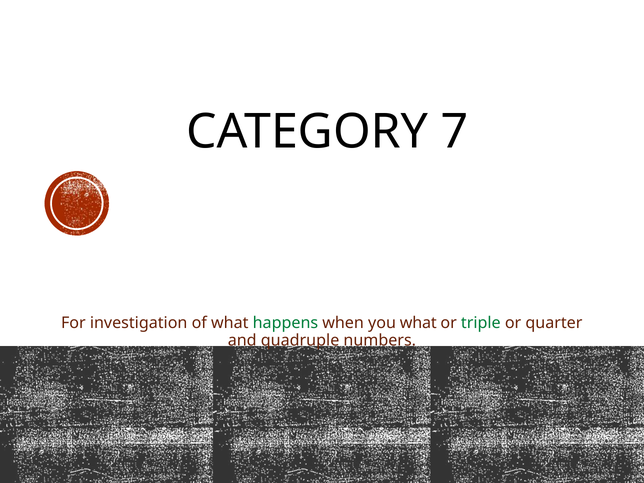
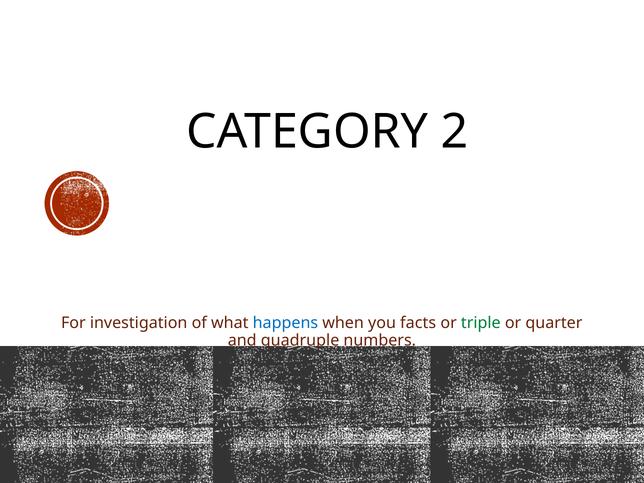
7: 7 -> 2
happens colour: green -> blue
you what: what -> facts
